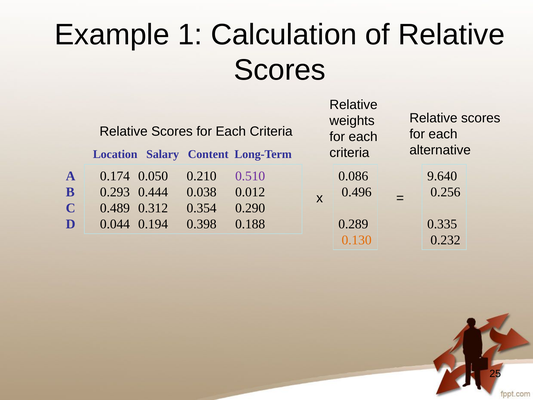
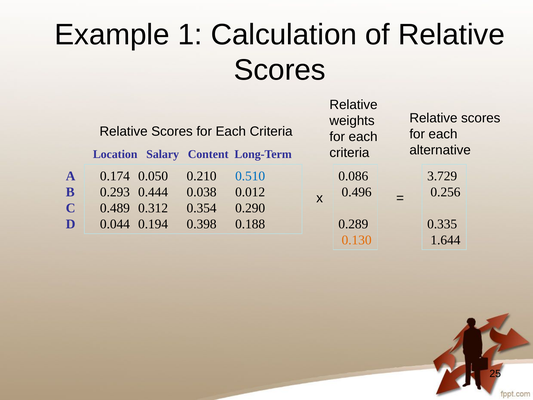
0.510 colour: purple -> blue
9.640: 9.640 -> 3.729
0.232: 0.232 -> 1.644
